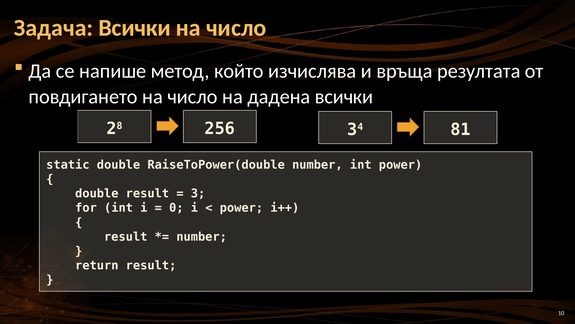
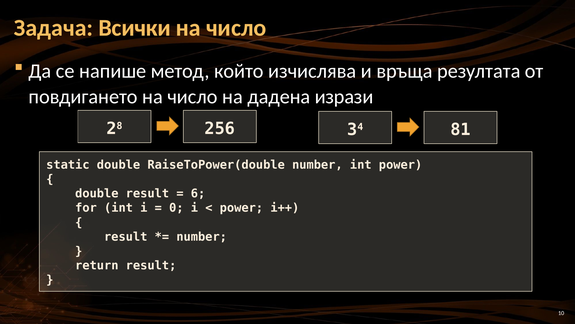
дадена всички: всички -> изрази
3: 3 -> 6
